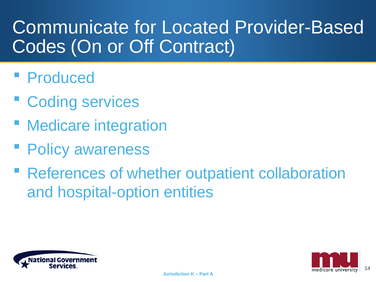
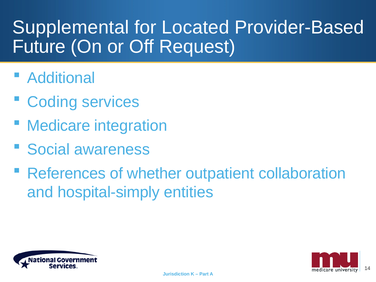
Communicate: Communicate -> Supplemental
Codes: Codes -> Future
Contract: Contract -> Request
Produced: Produced -> Additional
Policy: Policy -> Social
hospital-option: hospital-option -> hospital-simply
